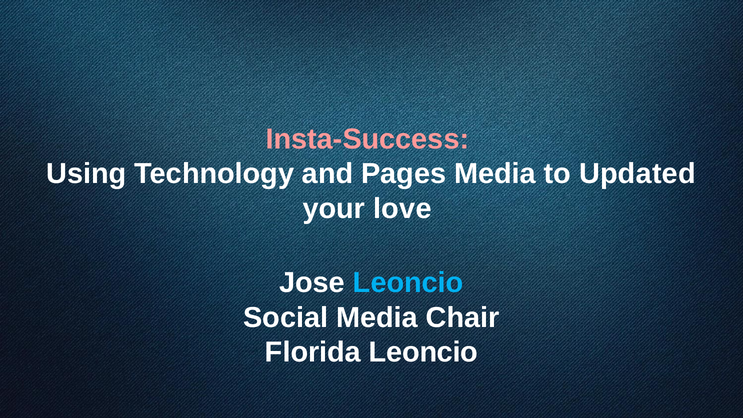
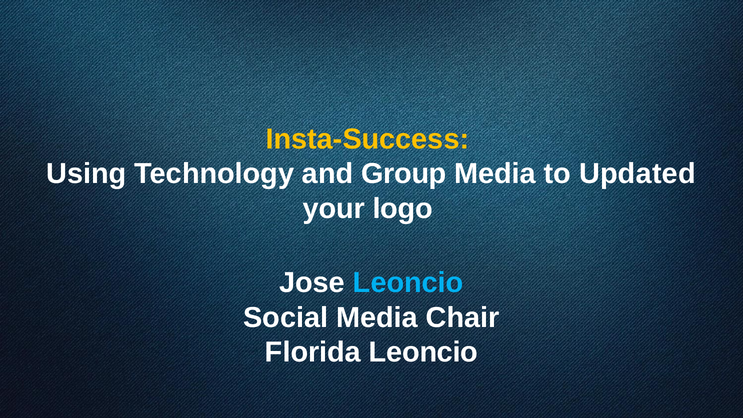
Insta-Success colour: pink -> yellow
Pages: Pages -> Group
love: love -> logo
